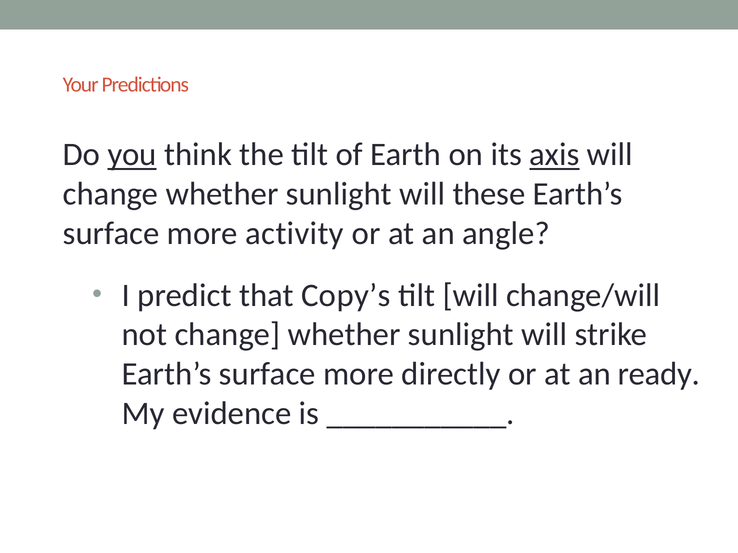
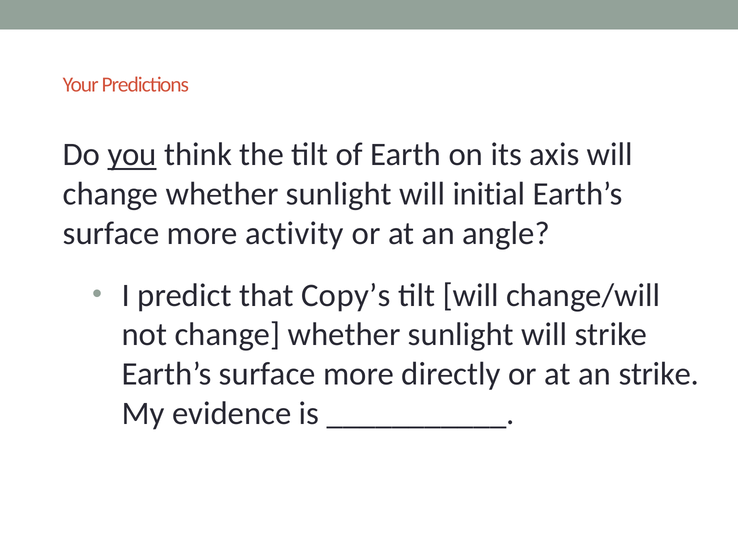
axis underline: present -> none
these: these -> initial
an ready: ready -> strike
